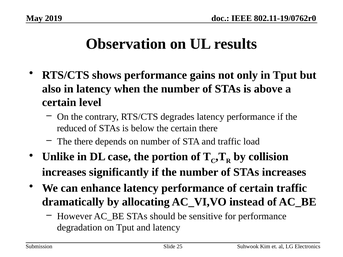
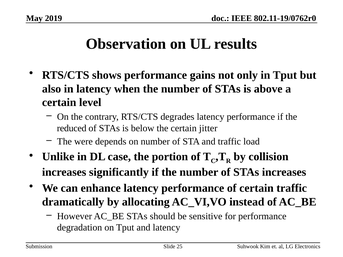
certain there: there -> jitter
The there: there -> were
